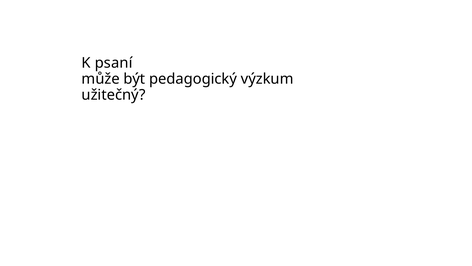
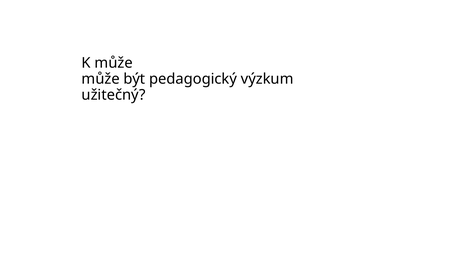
K psaní: psaní -> může
